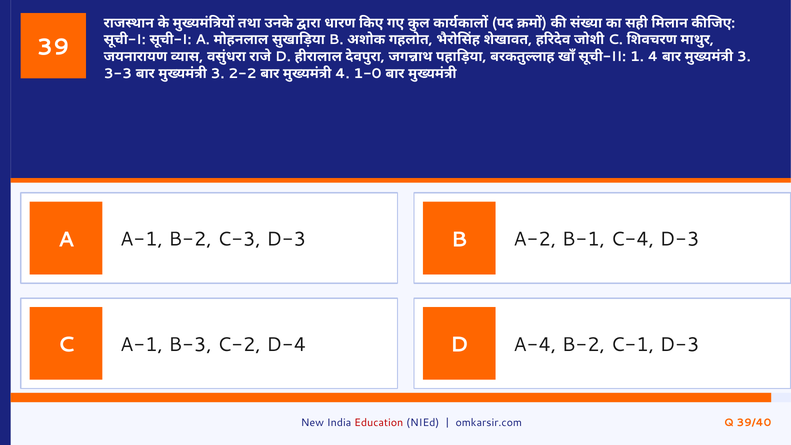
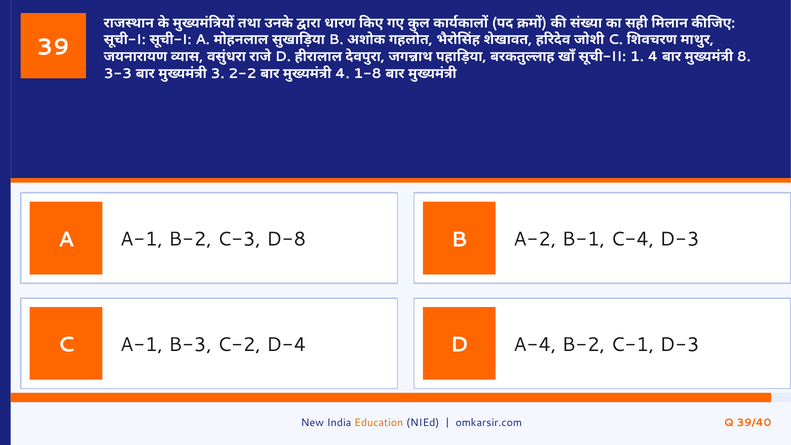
3 at (744, 57): 3 -> 8
1-0: 1-0 -> 1-8
C-3 D-3: D-3 -> D-8
Education colour: red -> orange
